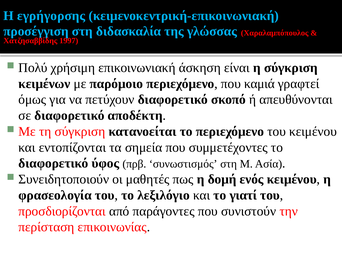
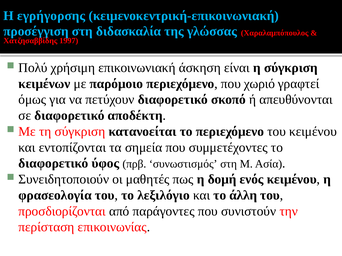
καμιά: καμιά -> χωριό
γιατί: γιατί -> άλλη
